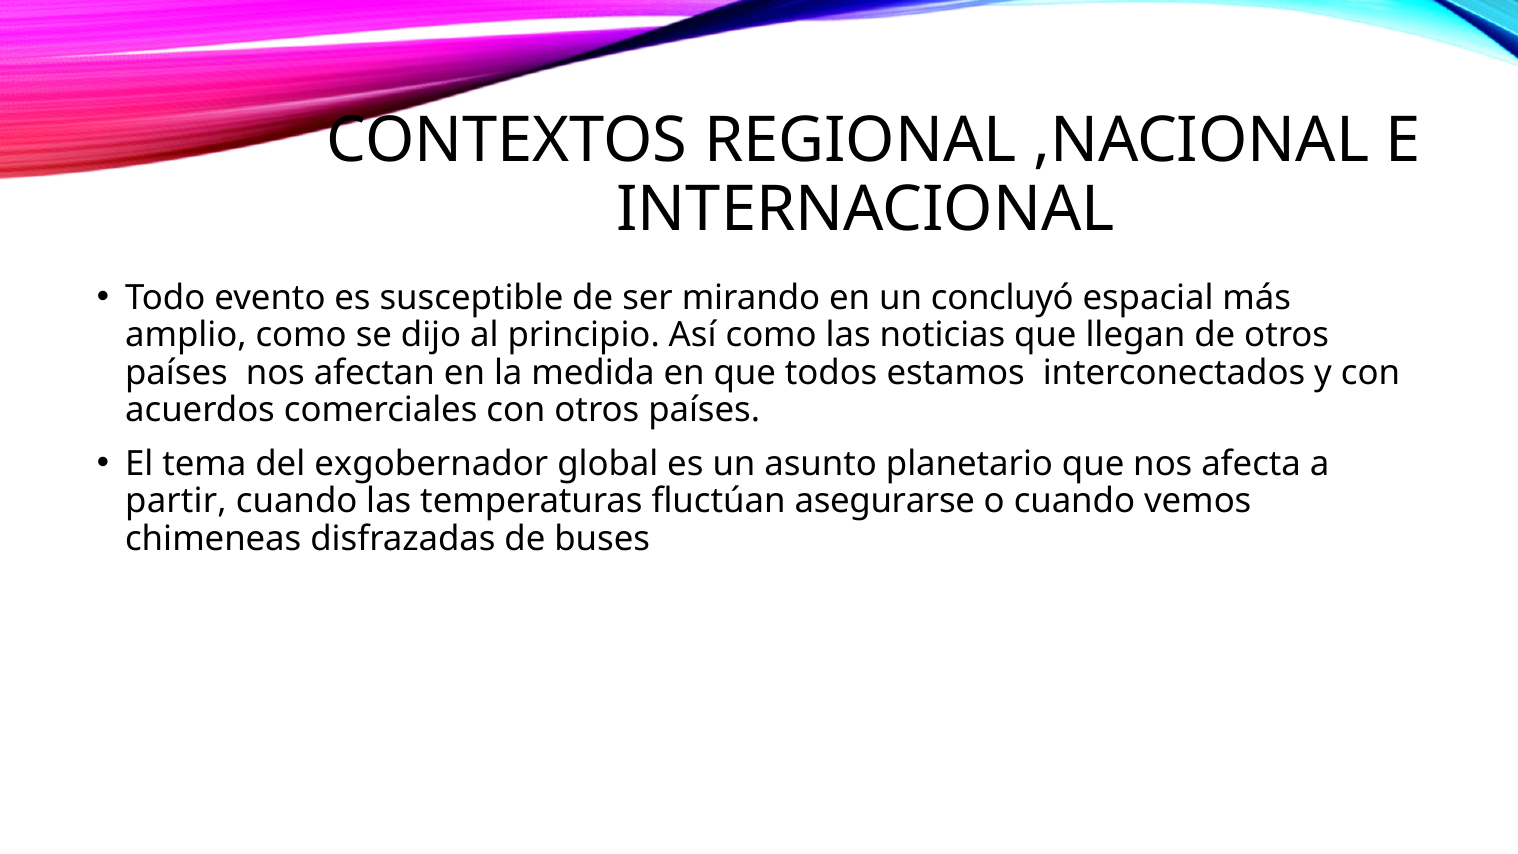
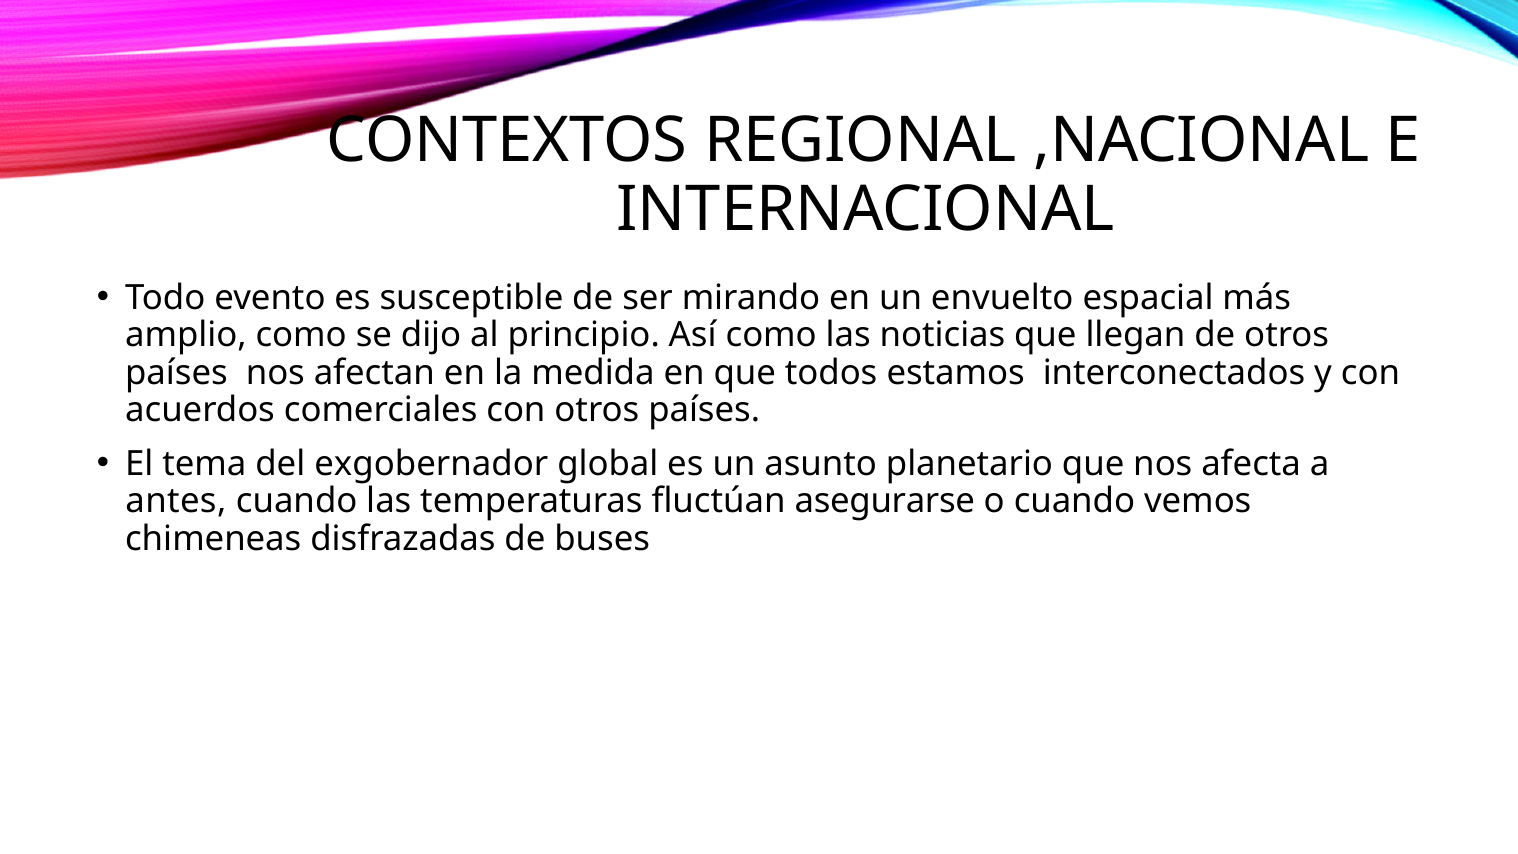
concluyó: concluyó -> envuelto
partir: partir -> antes
